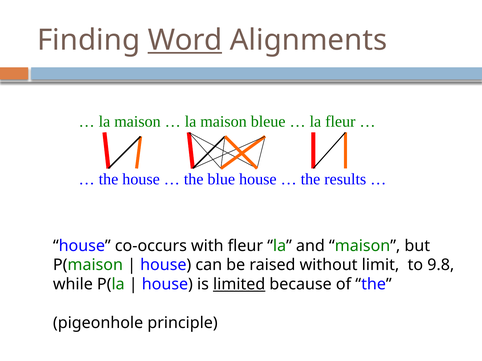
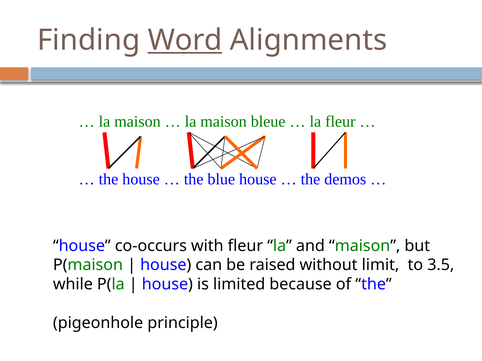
results: results -> demos
9.8: 9.8 -> 3.5
limited underline: present -> none
